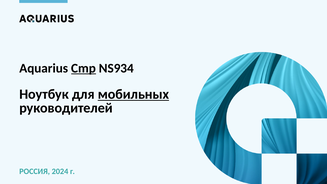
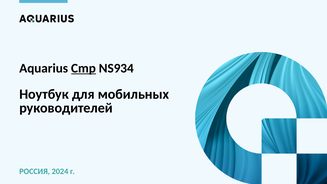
мобильных underline: present -> none
